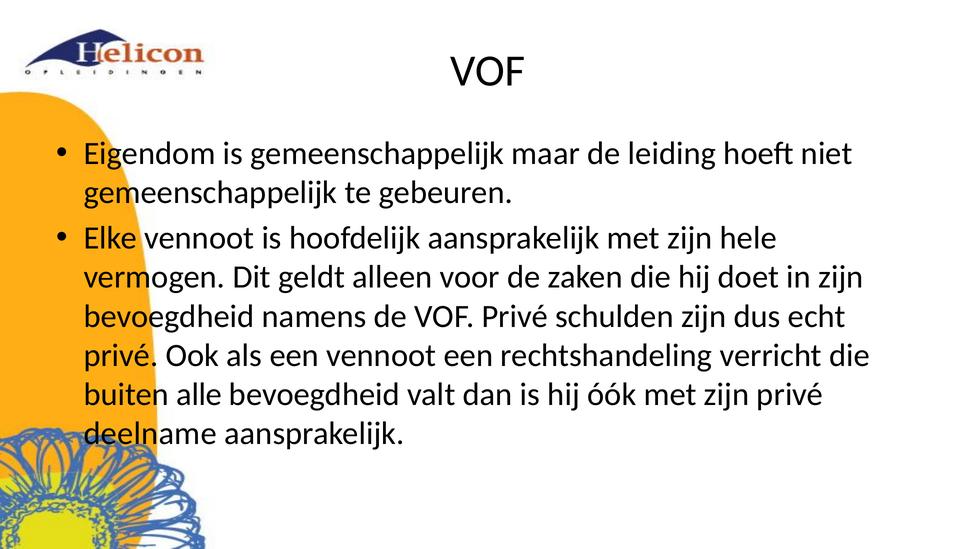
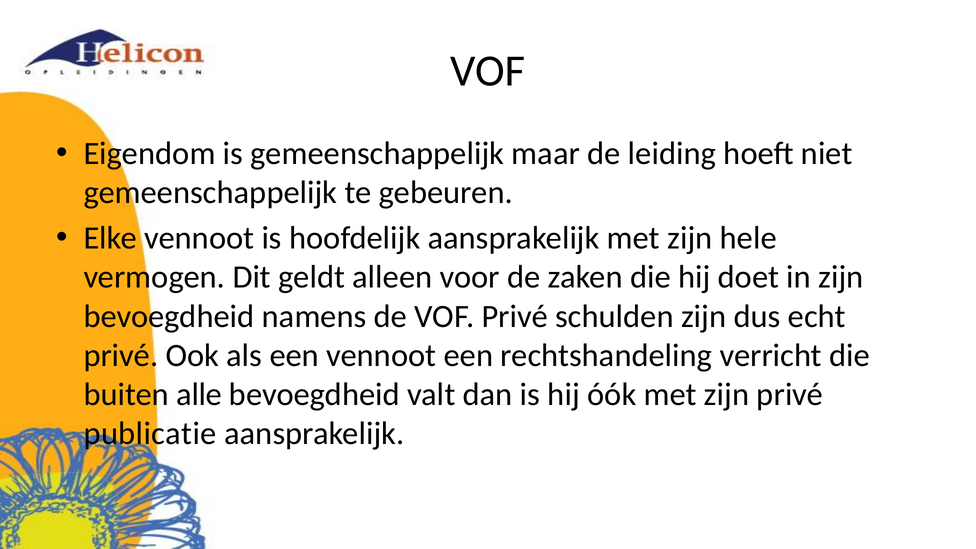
deelname: deelname -> publicatie
